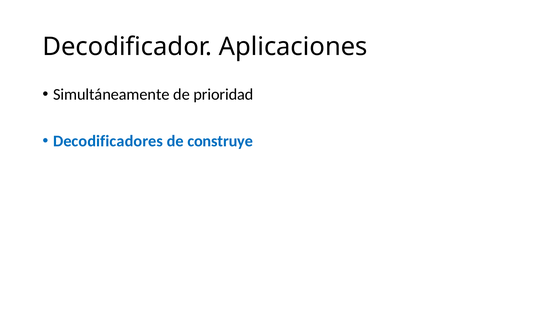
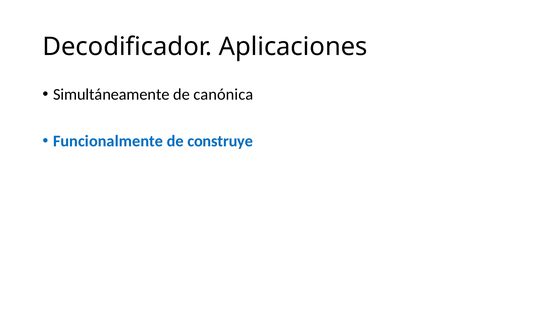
prioridad: prioridad -> canónica
Decodificadores: Decodificadores -> Funcionalmente
